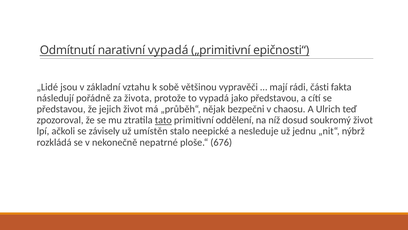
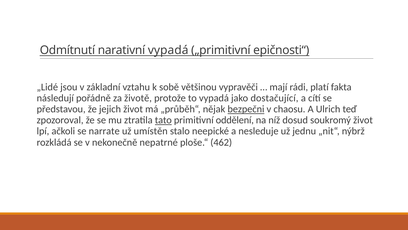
části: části -> platí
života: života -> životě
jako představou: představou -> dostačující
bezpečni underline: none -> present
závisely: závisely -> narrate
676: 676 -> 462
